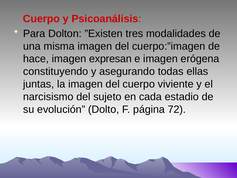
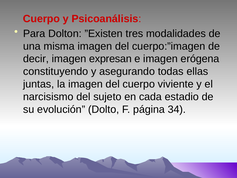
hace: hace -> decir
72: 72 -> 34
